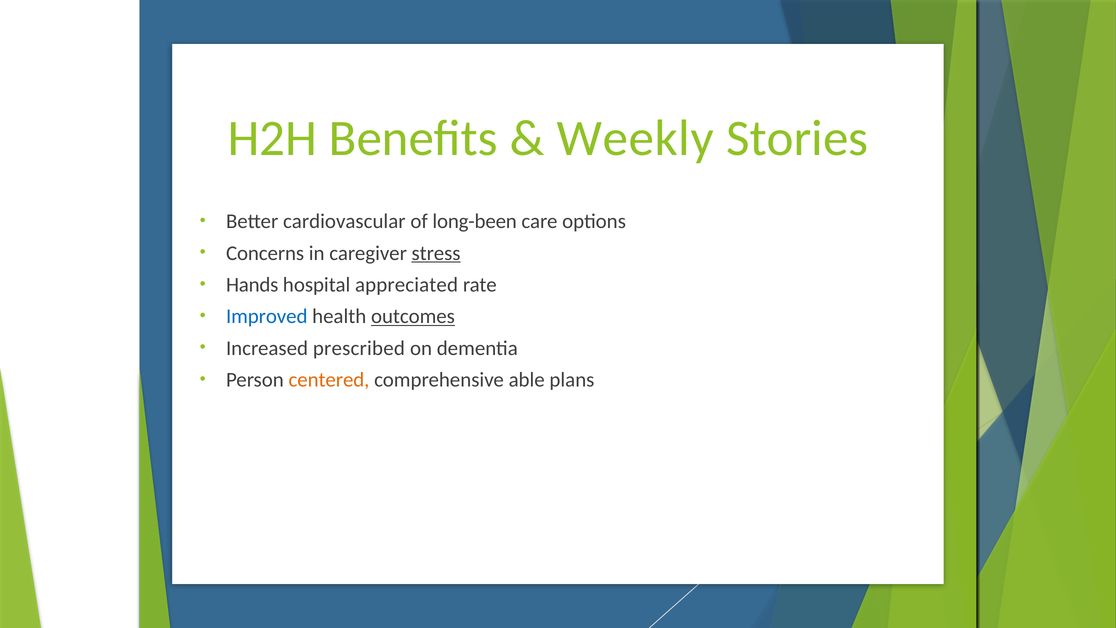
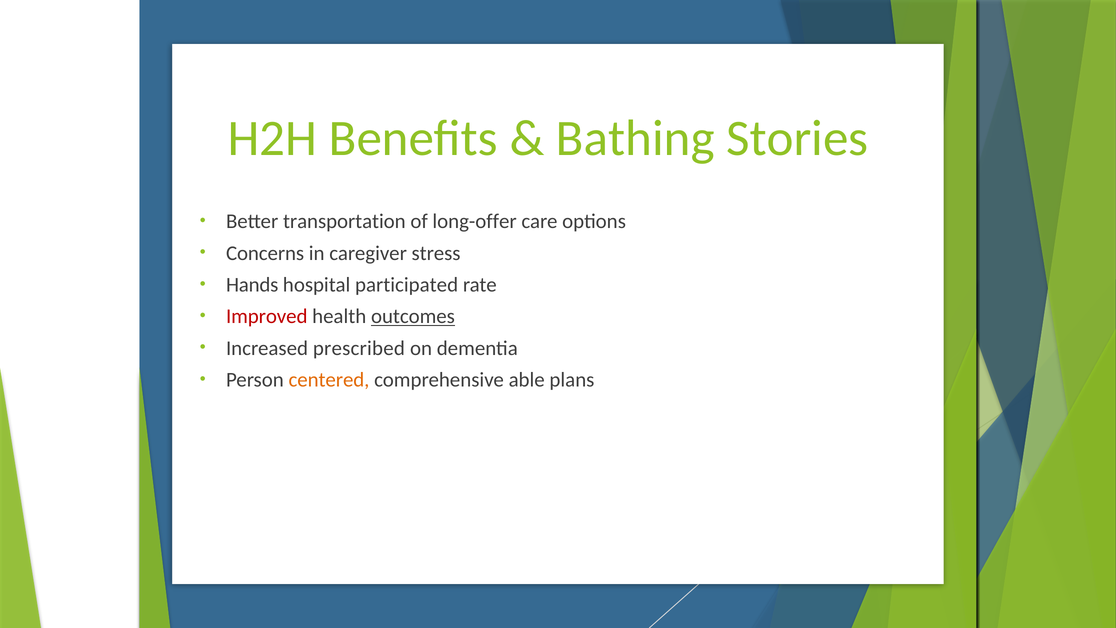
Weekly: Weekly -> Bathing
cardiovascular: cardiovascular -> transportation
long-been: long-been -> long-offer
stress underline: present -> none
appreciated: appreciated -> participated
Improved colour: blue -> red
